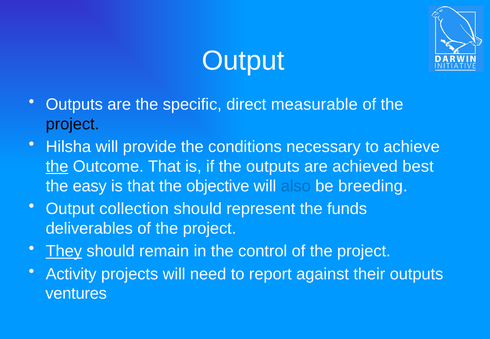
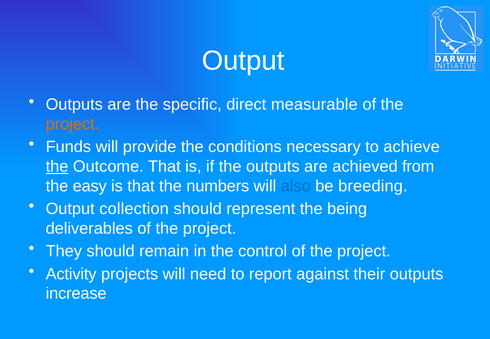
project at (72, 124) colour: black -> orange
Hilsha: Hilsha -> Funds
best: best -> from
objective: objective -> numbers
funds: funds -> being
They underline: present -> none
ventures: ventures -> increase
